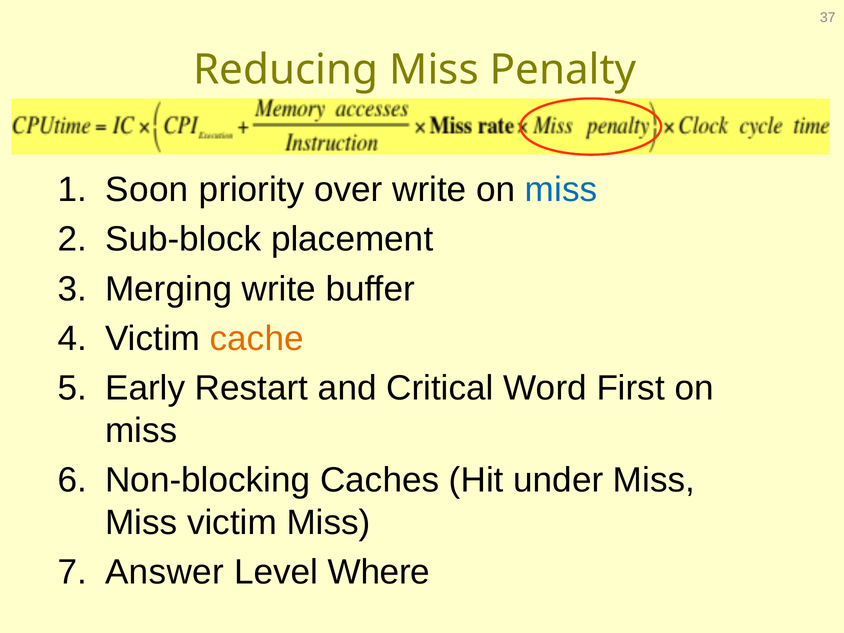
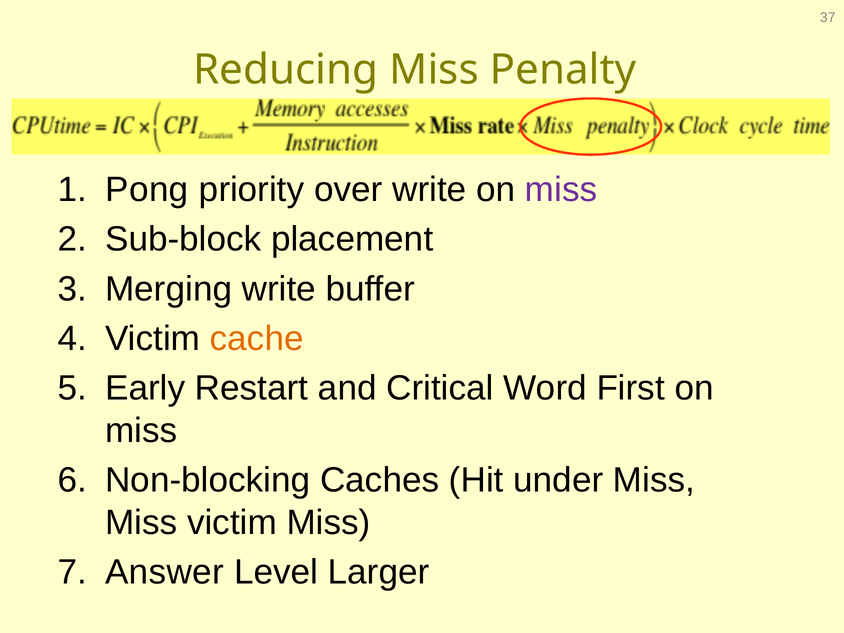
Soon: Soon -> Pong
miss at (561, 190) colour: blue -> purple
Where: Where -> Larger
